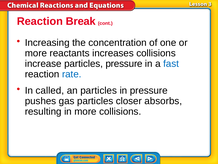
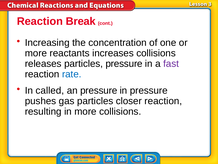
increase: increase -> releases
fast colour: blue -> purple
an particles: particles -> pressure
closer absorbs: absorbs -> reaction
